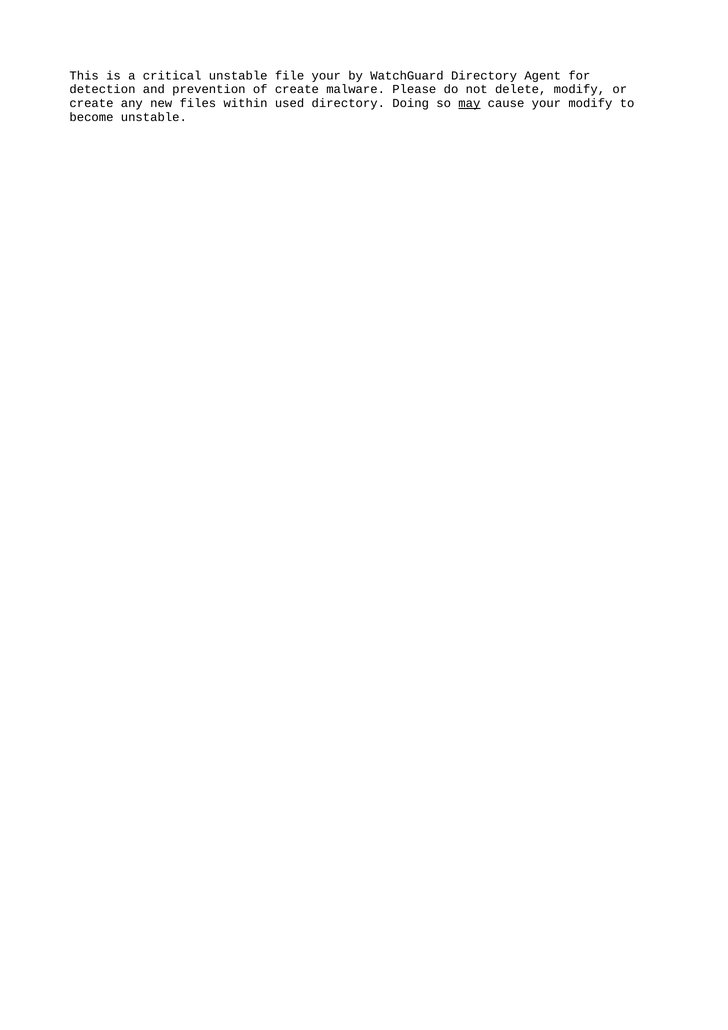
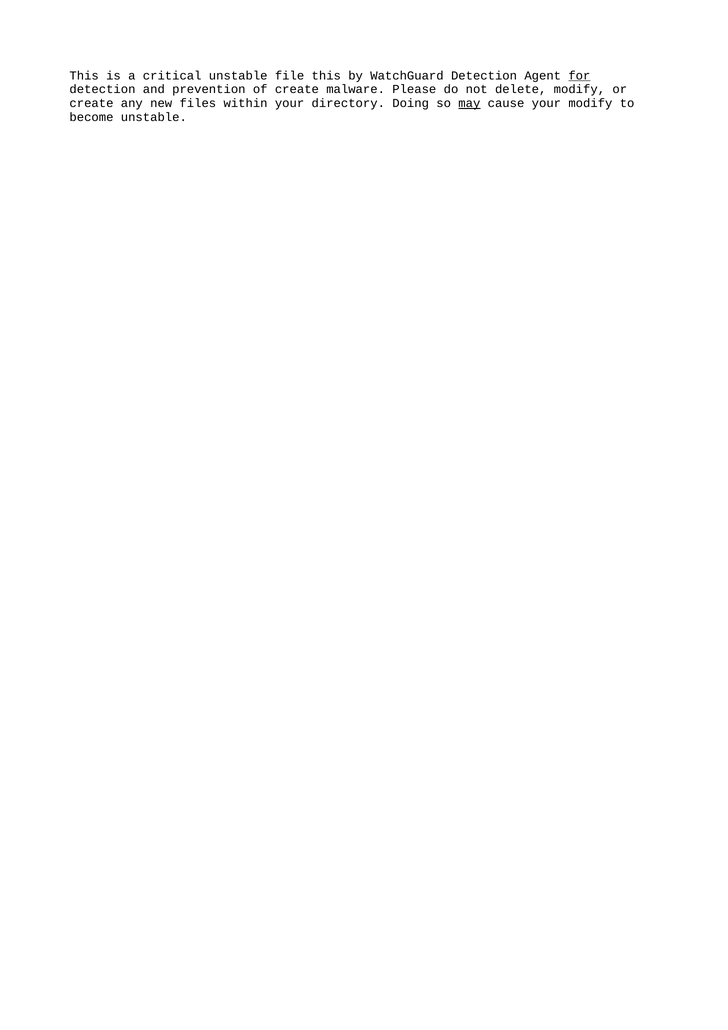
file your: your -> this
WatchGuard Directory: Directory -> Detection
for underline: none -> present
within used: used -> your
